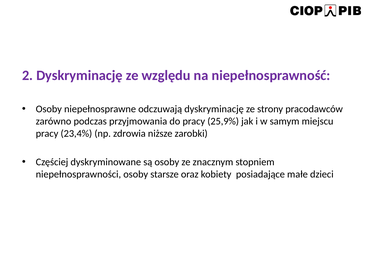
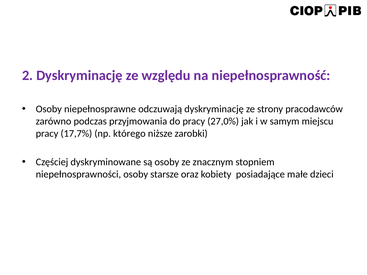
25,9%: 25,9% -> 27,0%
23,4%: 23,4% -> 17,7%
zdrowia: zdrowia -> którego
